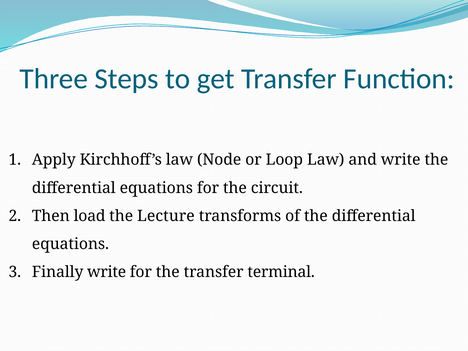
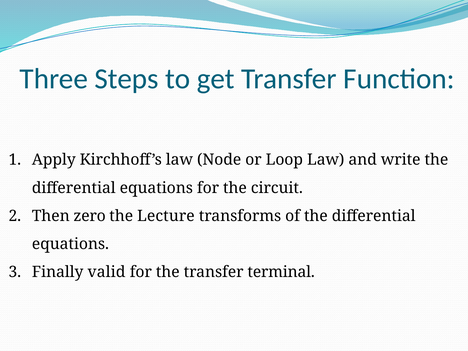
load: load -> zero
Finally write: write -> valid
